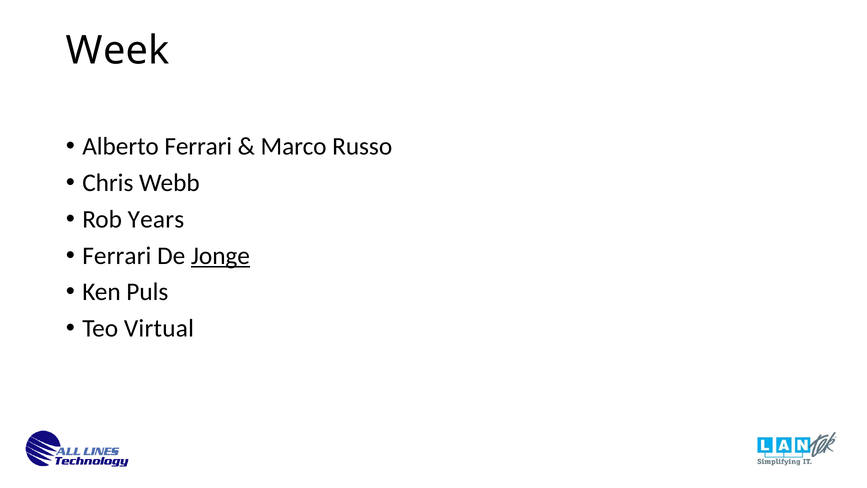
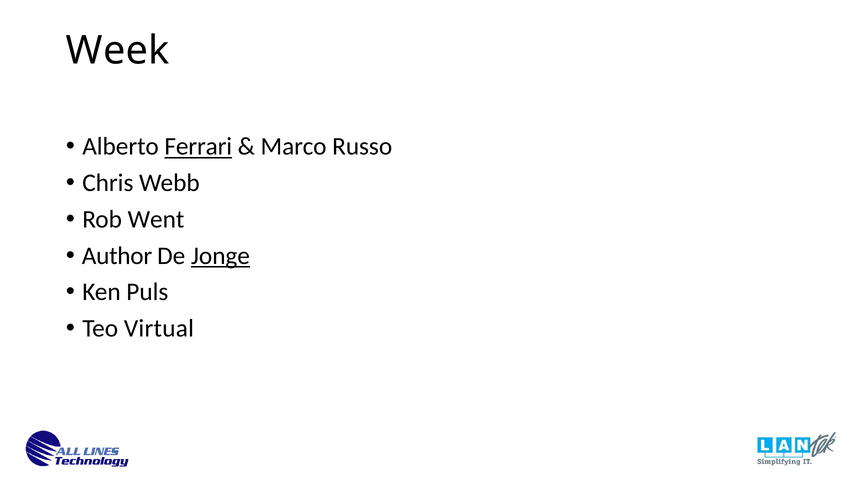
Ferrari at (198, 147) underline: none -> present
Years: Years -> Went
Ferrari at (117, 256): Ferrari -> Author
